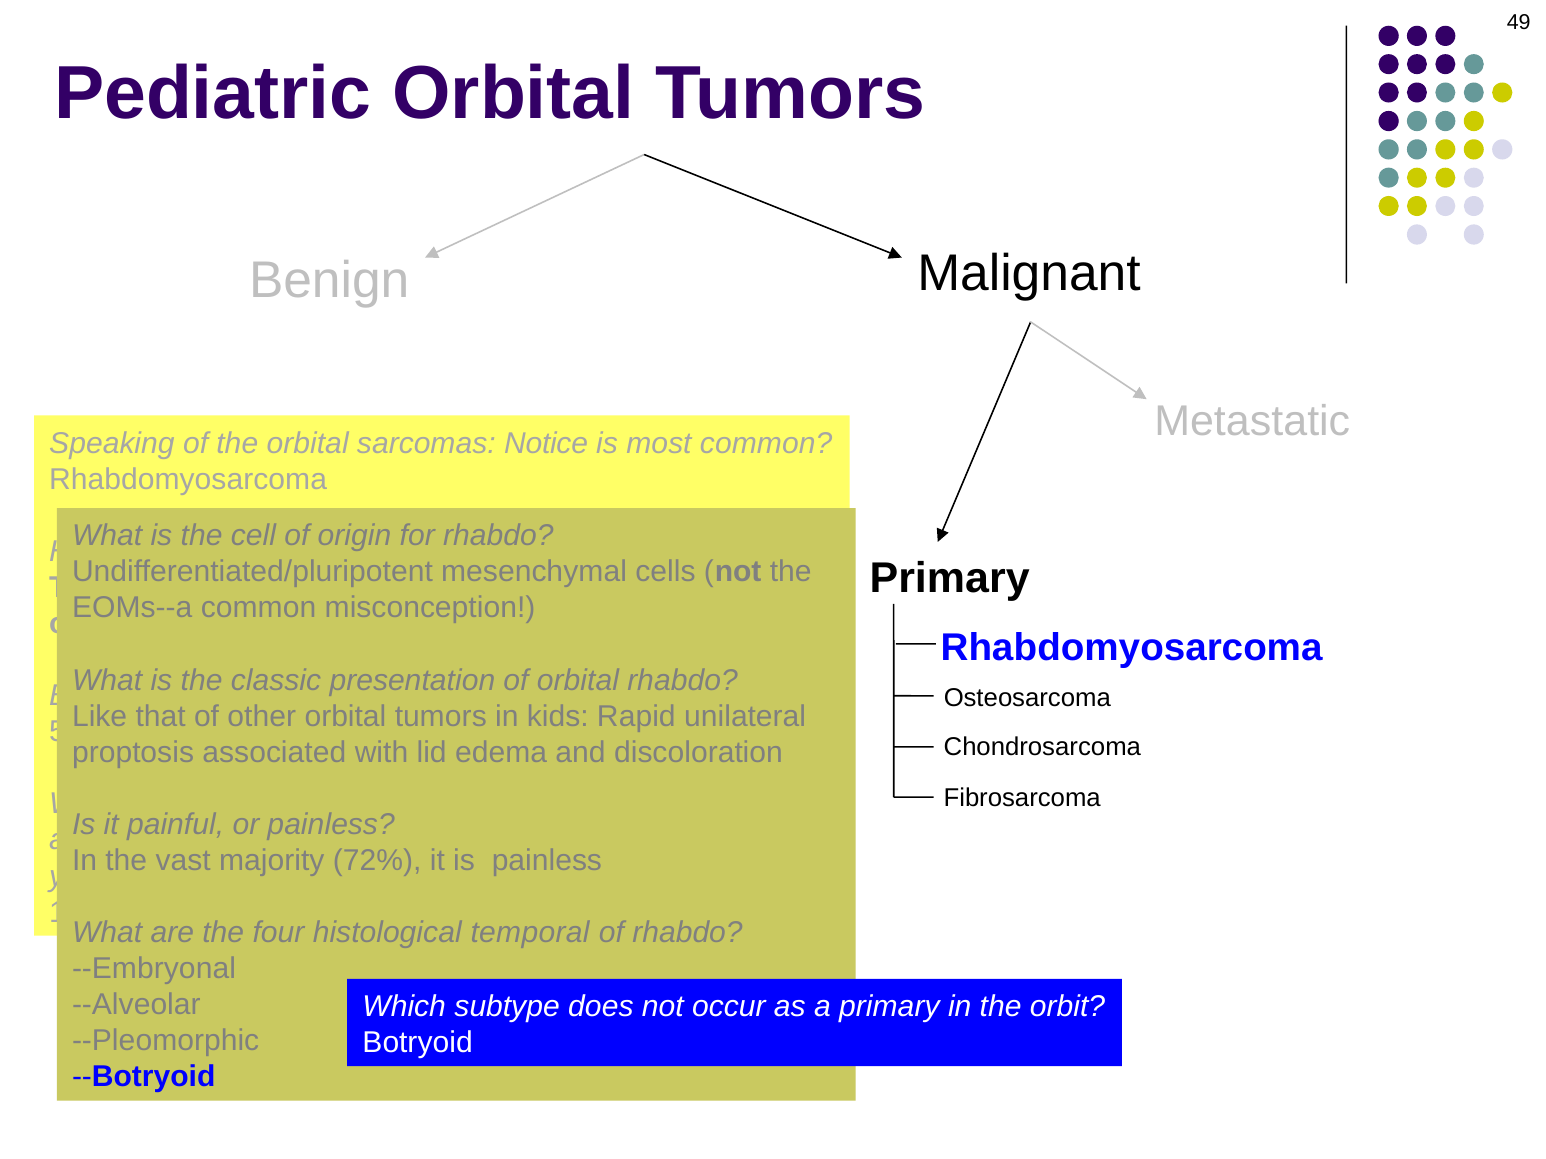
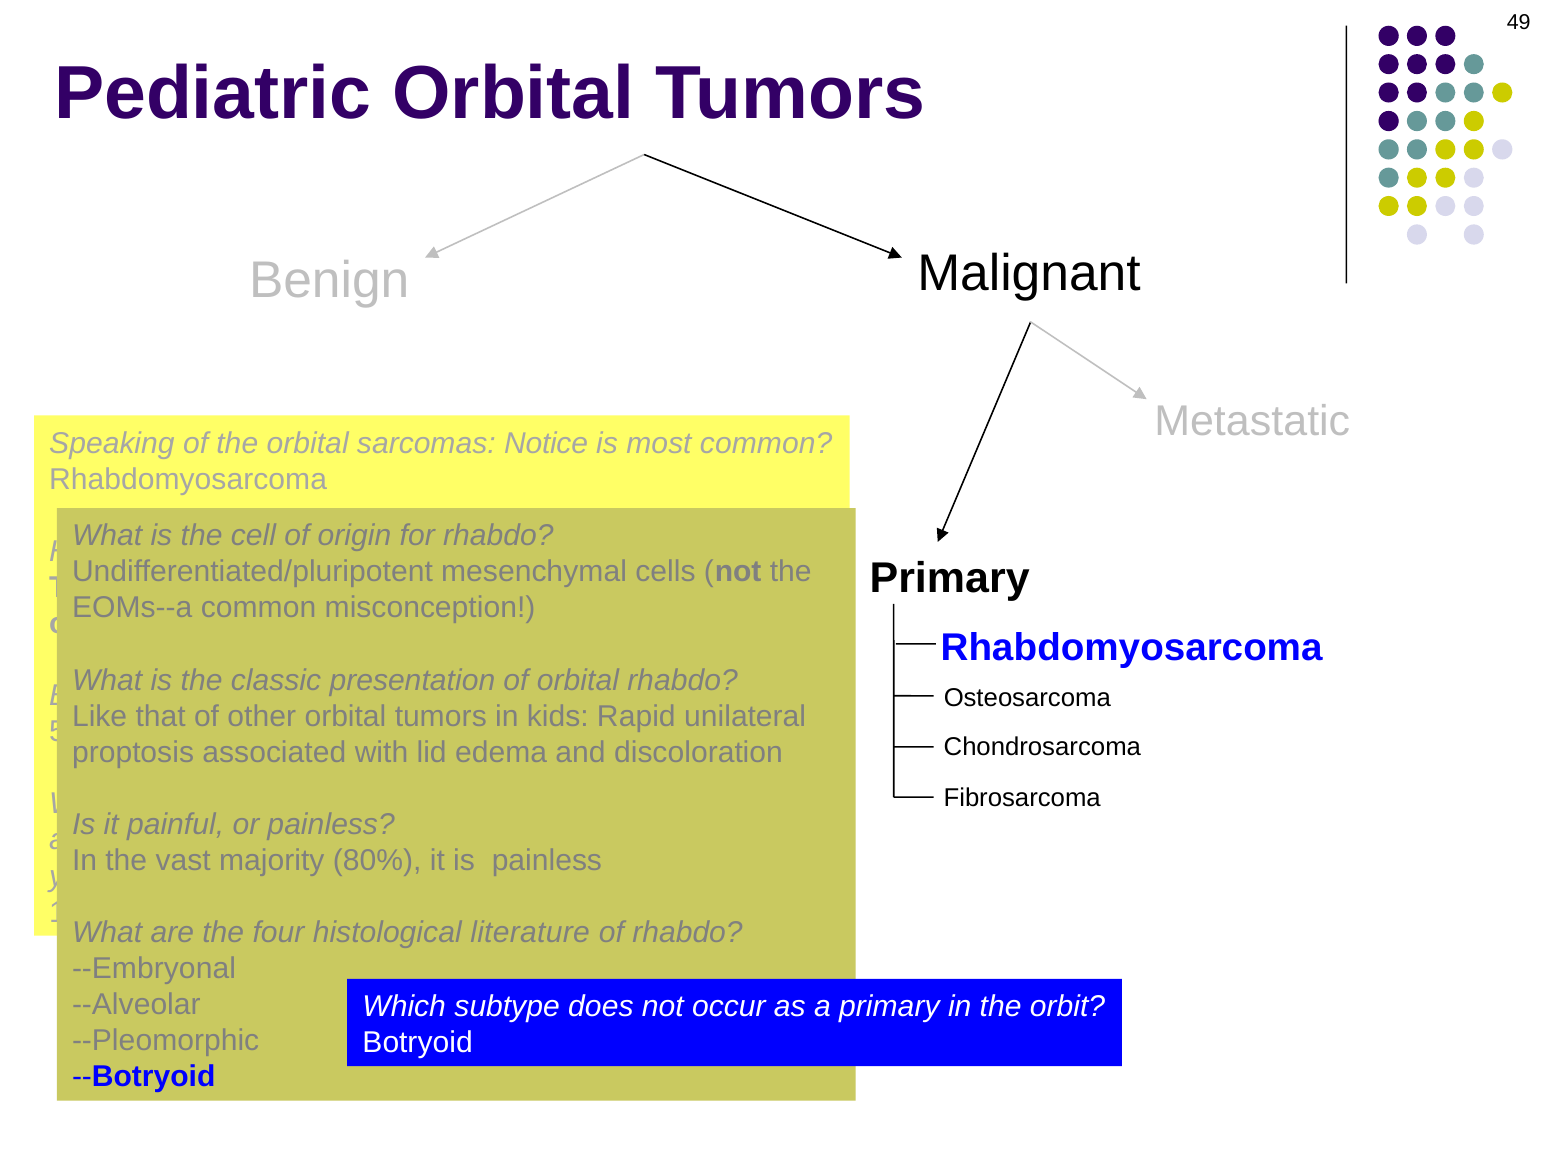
72%: 72% -> 80%
temporal: temporal -> literature
